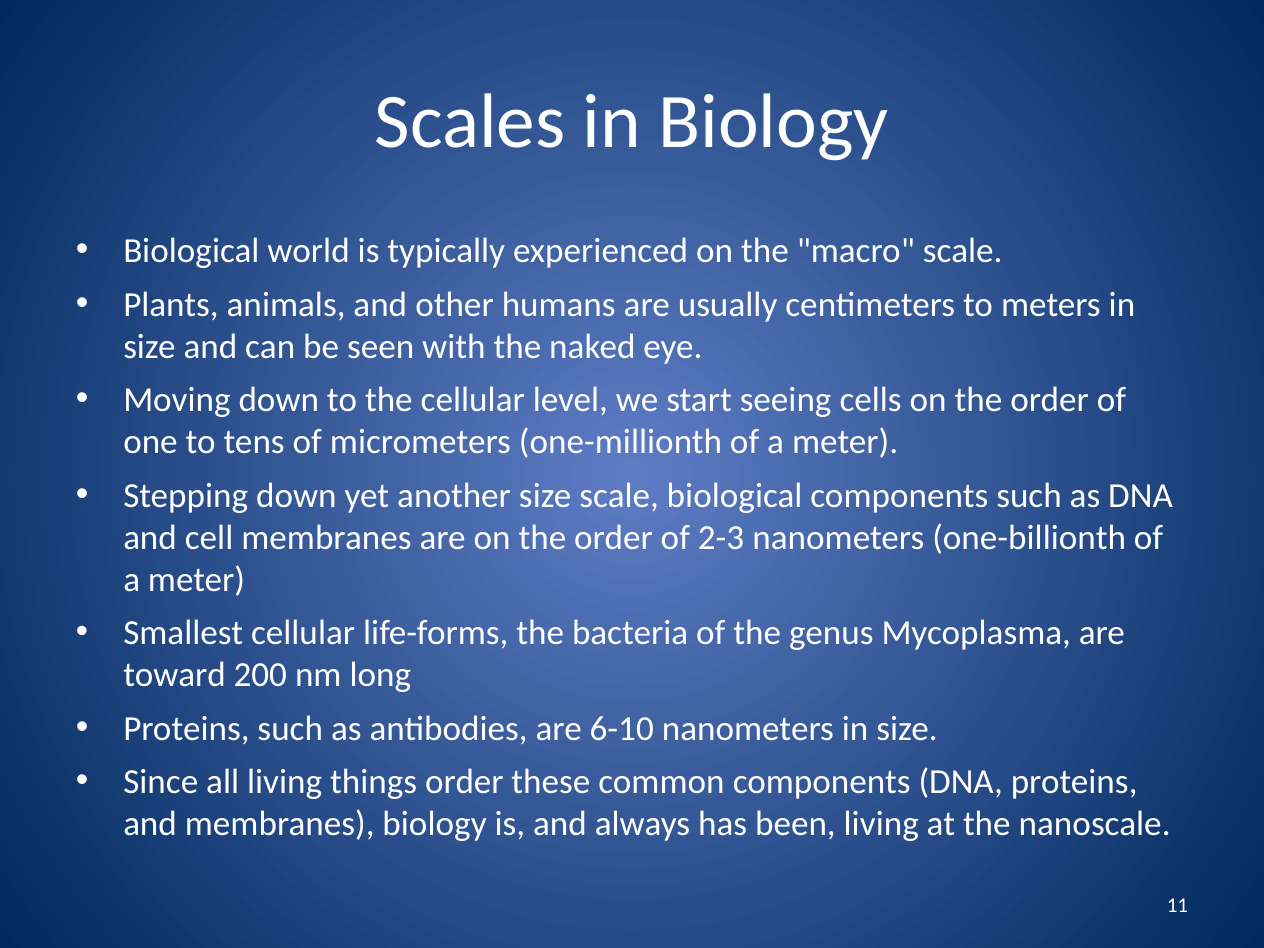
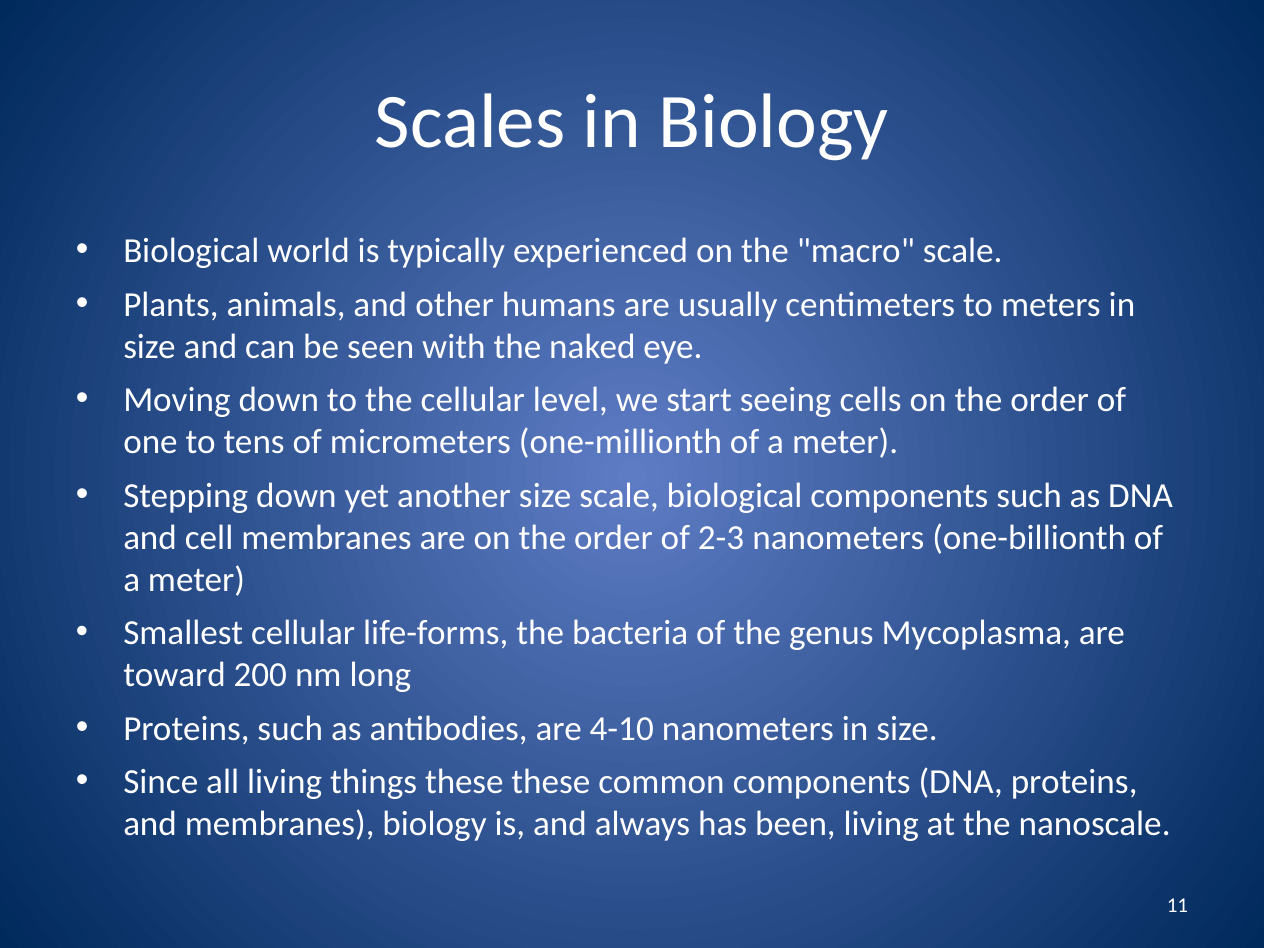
6-10: 6-10 -> 4-10
things order: order -> these
